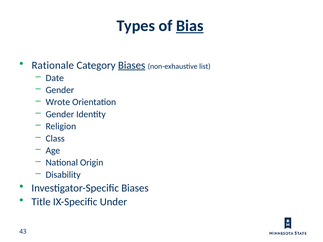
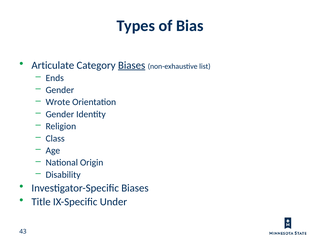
Bias underline: present -> none
Rationale: Rationale -> Articulate
Date: Date -> Ends
